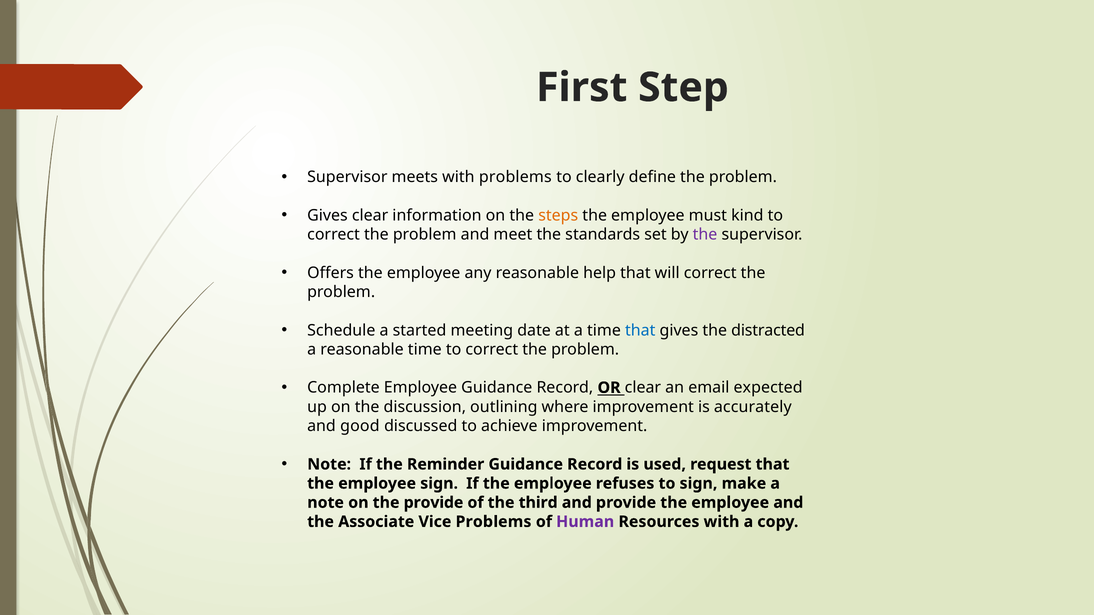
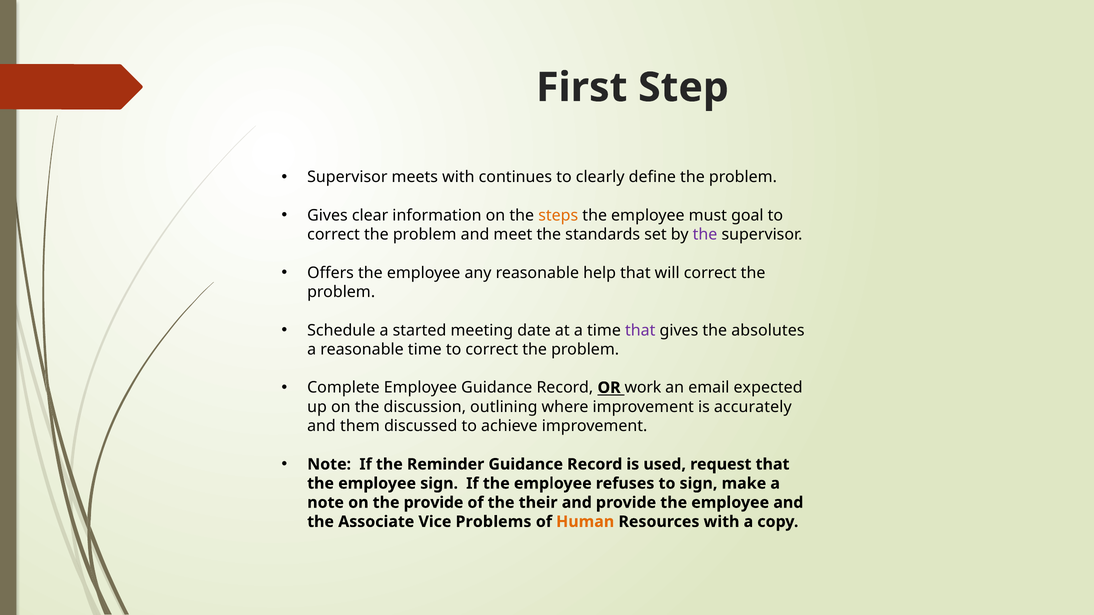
with problems: problems -> continues
kind: kind -> goal
that at (640, 330) colour: blue -> purple
distracted: distracted -> absolutes
OR clear: clear -> work
good: good -> them
third: third -> their
Human colour: purple -> orange
